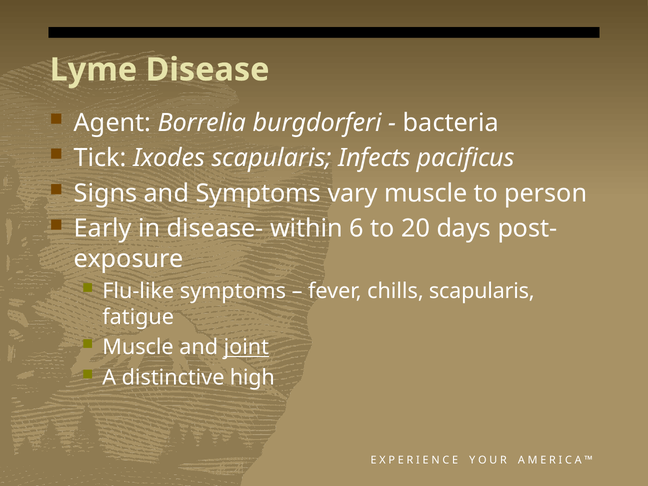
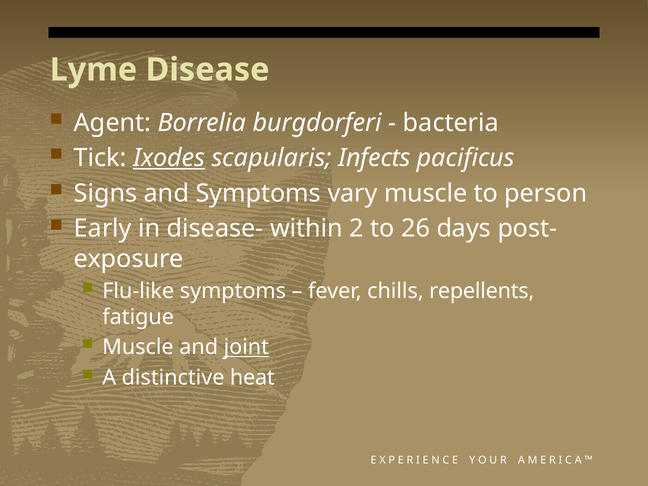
Ixodes underline: none -> present
6: 6 -> 2
20: 20 -> 26
chills scapularis: scapularis -> repellents
high: high -> heat
